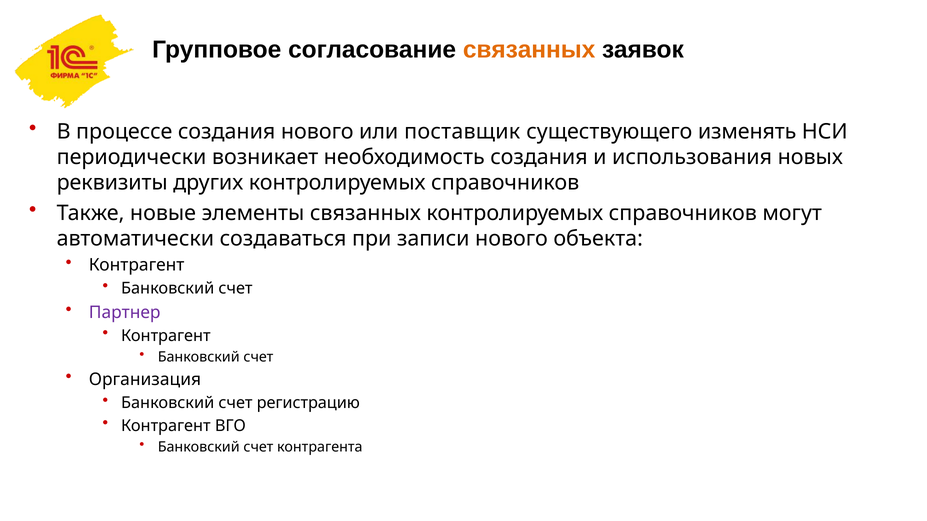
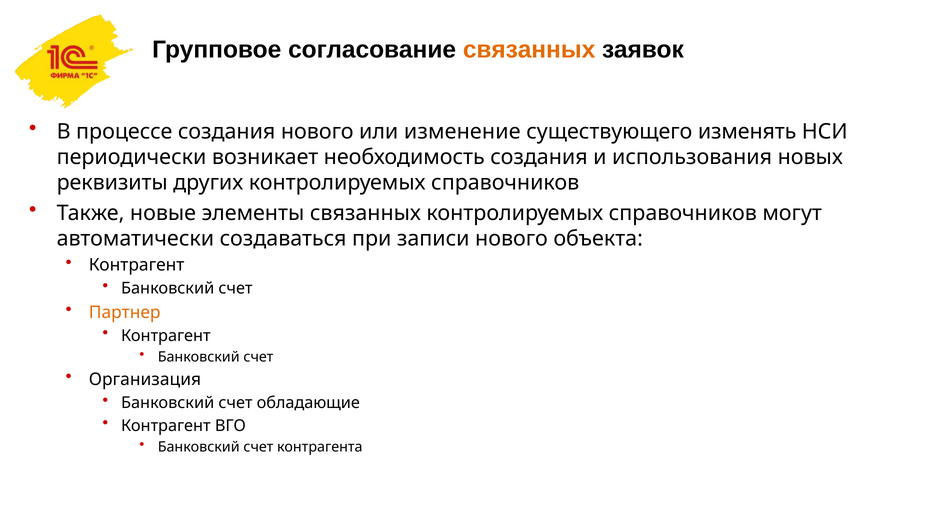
поставщик: поставщик -> изменение
Партнер colour: purple -> orange
регистрацию: регистрацию -> обладающие
